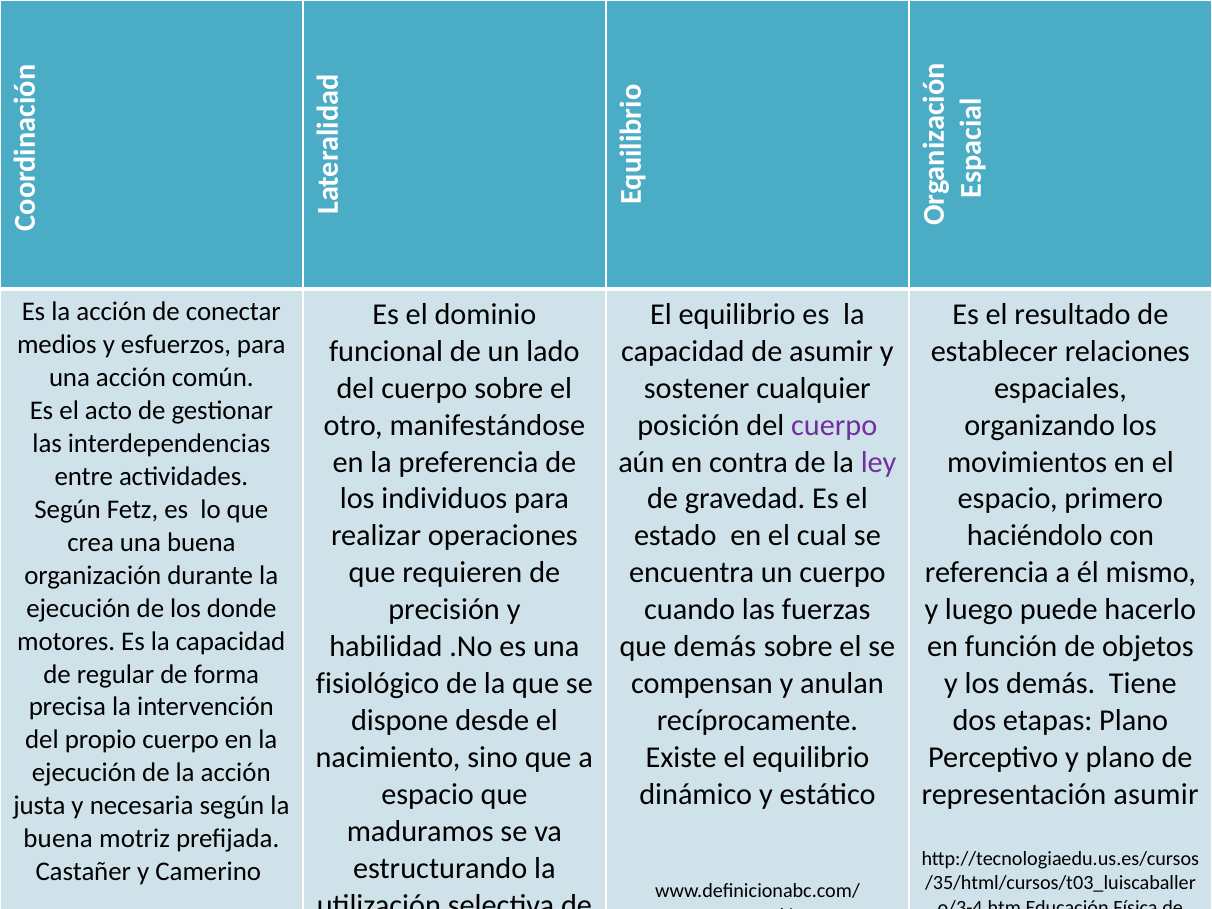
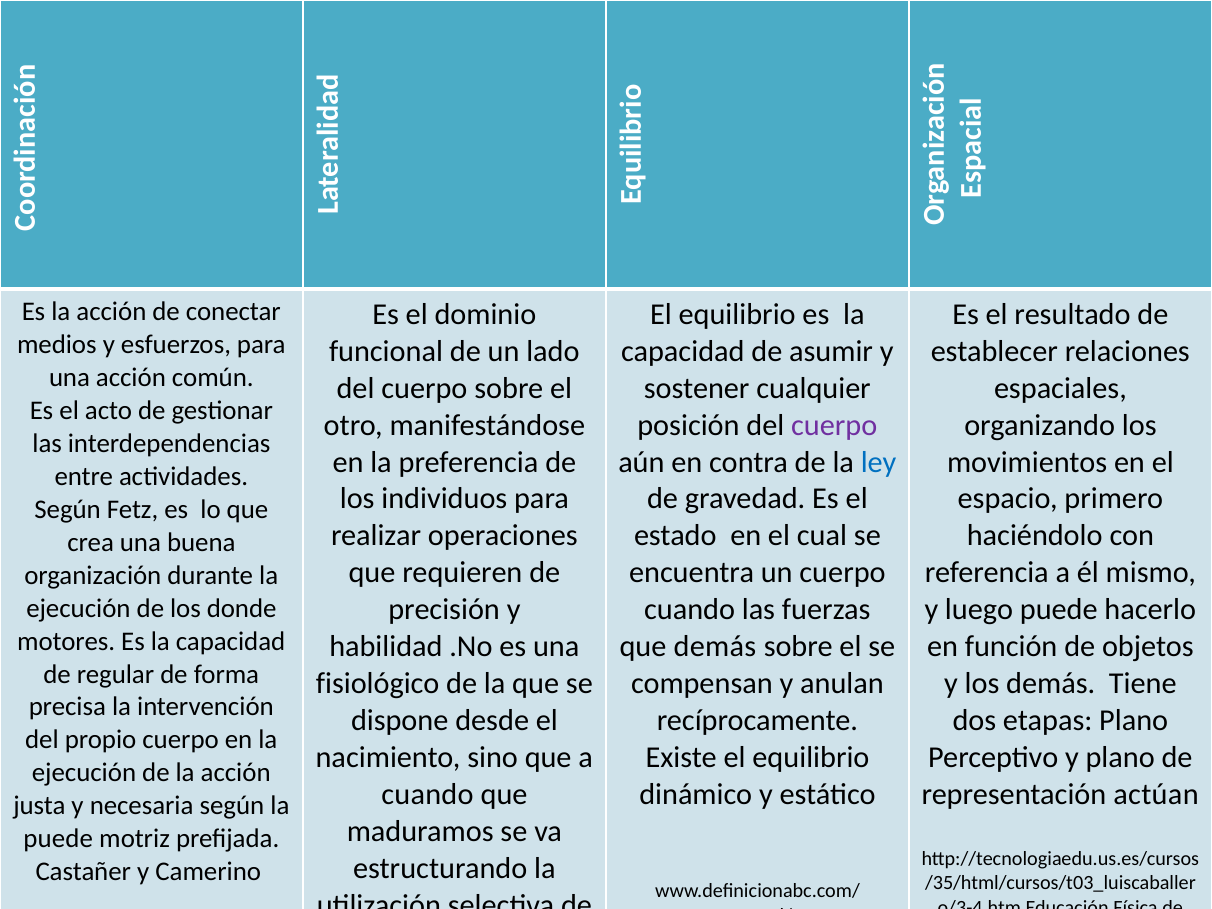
ley colour: purple -> blue
espacio at (428, 795): espacio -> cuando
representación asumir: asumir -> actúan
buena at (58, 839): buena -> puede
